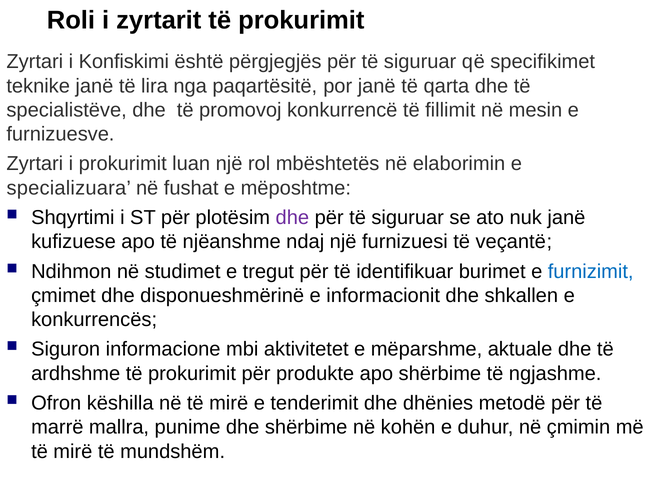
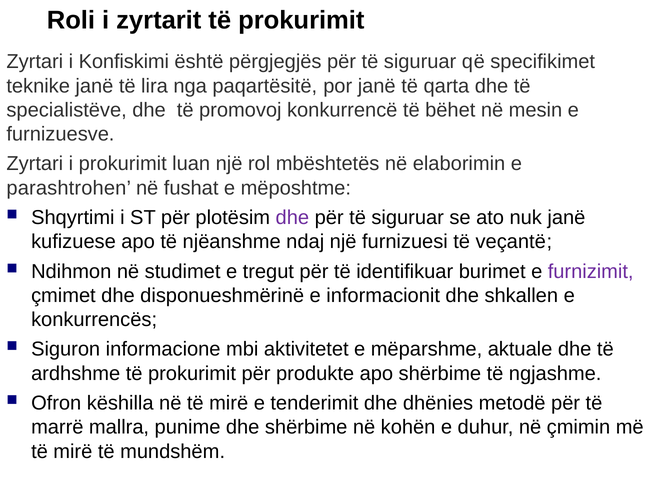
fillimit: fillimit -> bëhet
specializuara: specializuara -> parashtrohen
furnizimit colour: blue -> purple
